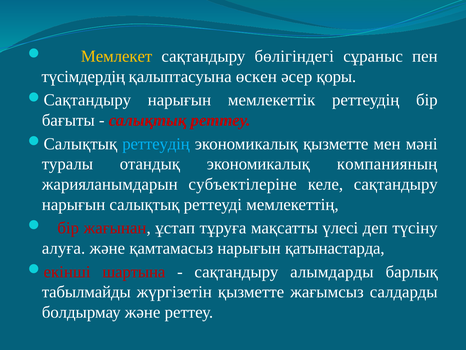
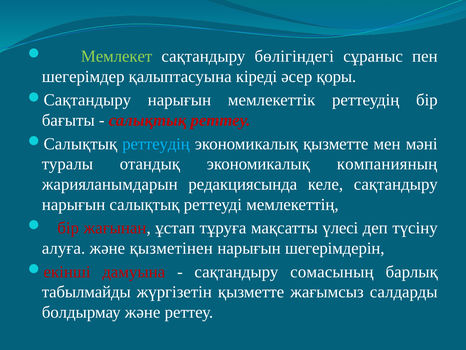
Мемлекет colour: yellow -> light green
түсімдердің: түсімдердің -> шегерімдер
өскен: өскен -> кіреді
субъектілеріне: субъектілеріне -> редакциясында
қамтамасыз: қамтамасыз -> қызметінен
қатынастарда: қатынастарда -> шегерімдерін
шартына: шартына -> дамуына
алымдарды: алымдарды -> сомасының
